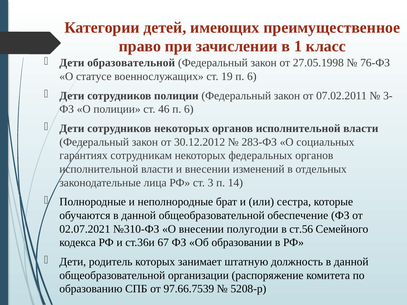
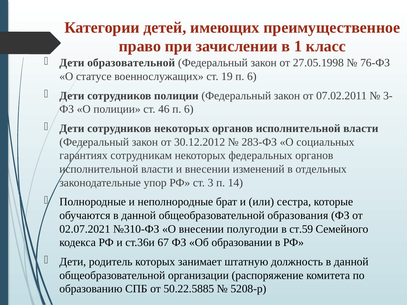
лица: лица -> упор
обеспечение: обеспечение -> образования
ст.56: ст.56 -> ст.59
97.66.7539: 97.66.7539 -> 50.22.5885
